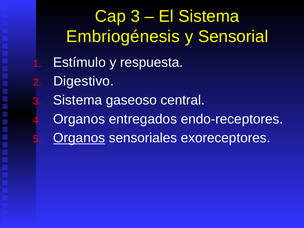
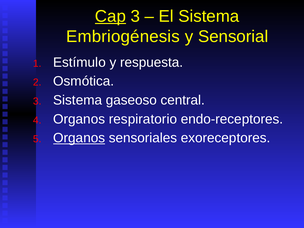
Cap underline: none -> present
Digestivo: Digestivo -> Osmótica
entregados: entregados -> respiratorio
